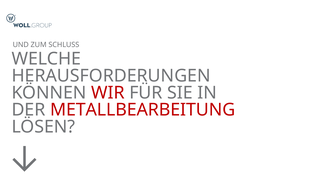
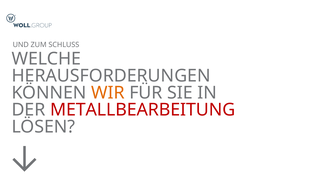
WIR colour: red -> orange
